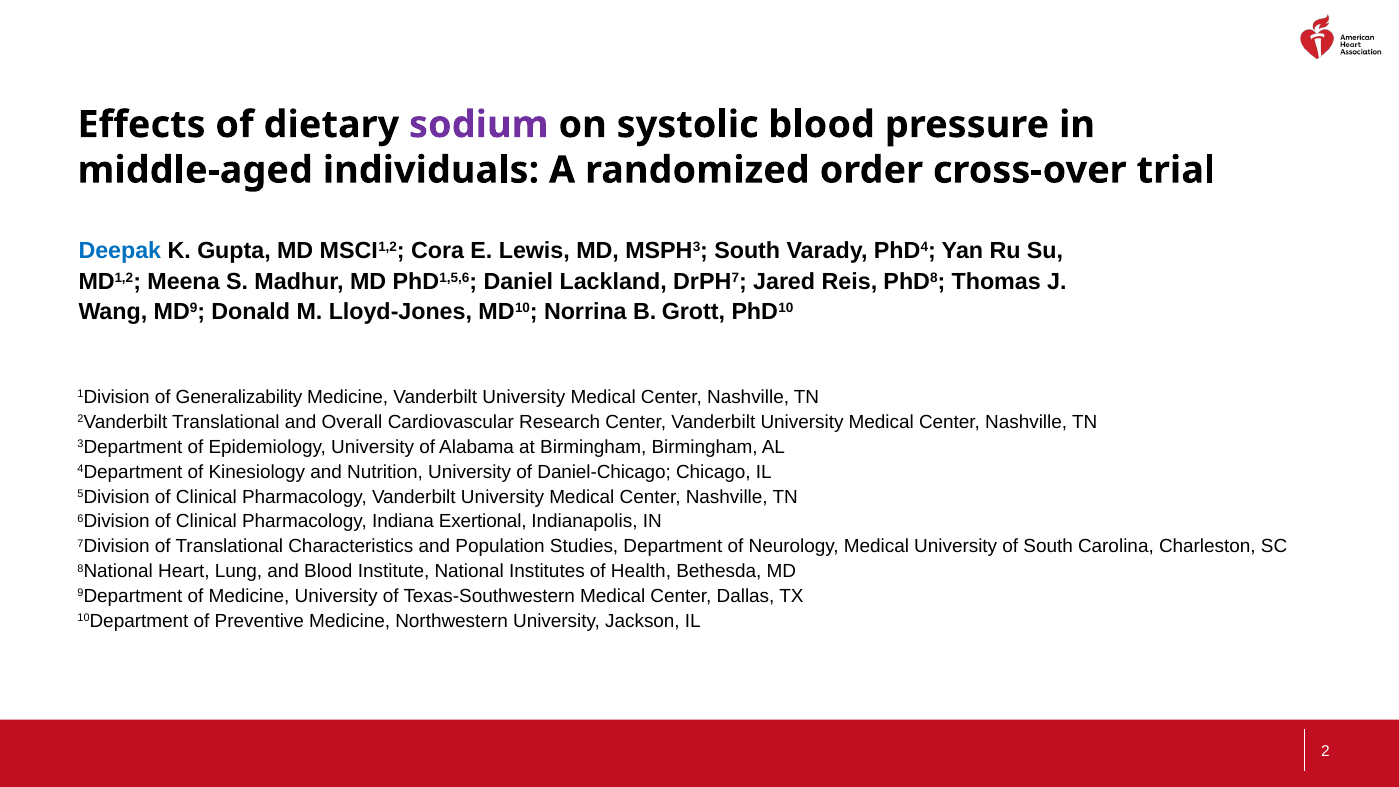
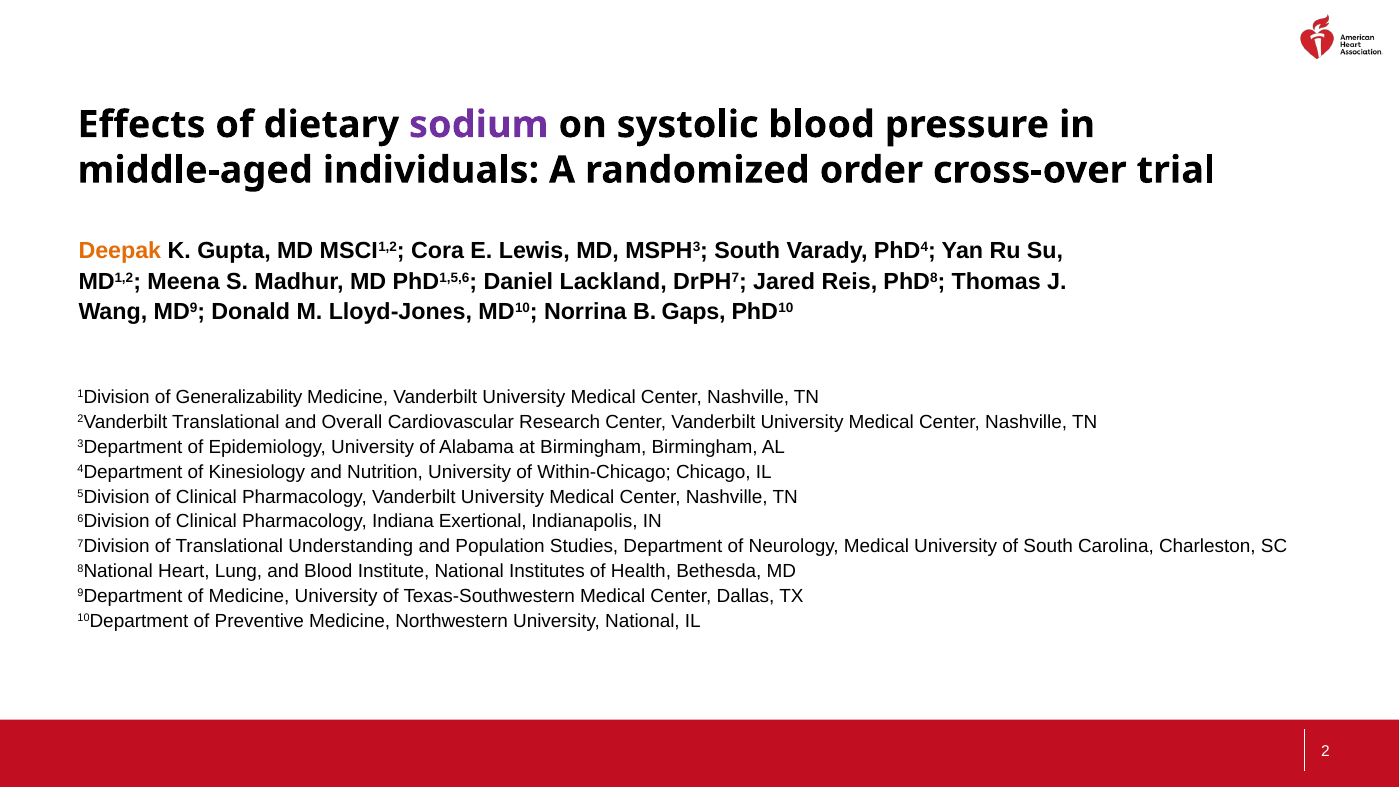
Deepak colour: blue -> orange
Grott: Grott -> Gaps
Daniel-Chicago: Daniel-Chicago -> Within-Chicago
Characteristics: Characteristics -> Understanding
University Jackson: Jackson -> National
